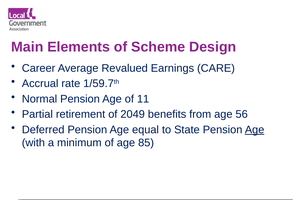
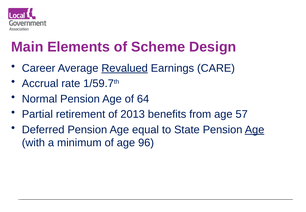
Revalued underline: none -> present
11: 11 -> 64
2049: 2049 -> 2013
56: 56 -> 57
85: 85 -> 96
